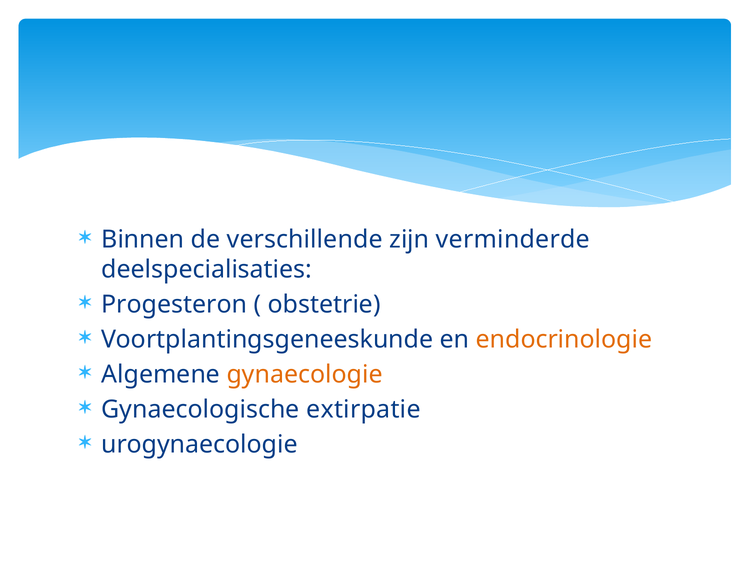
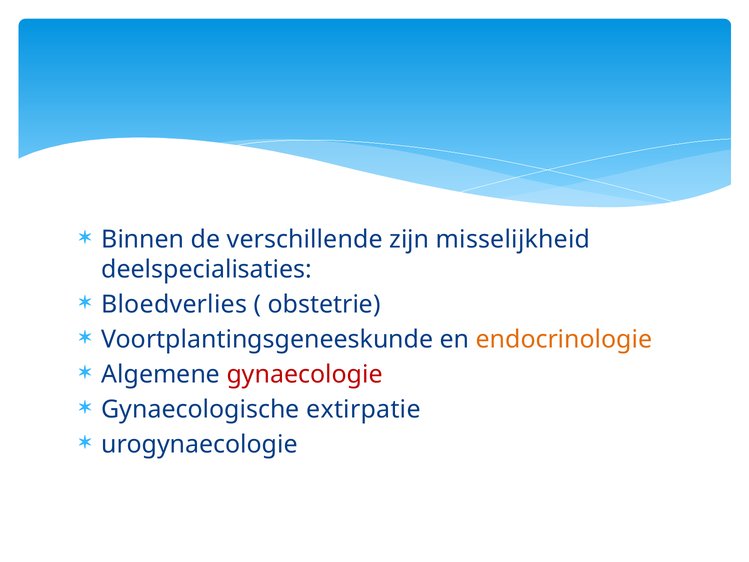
verminderde: verminderde -> misselijkheid
Progesteron: Progesteron -> Bloedverlies
gynaecologie colour: orange -> red
